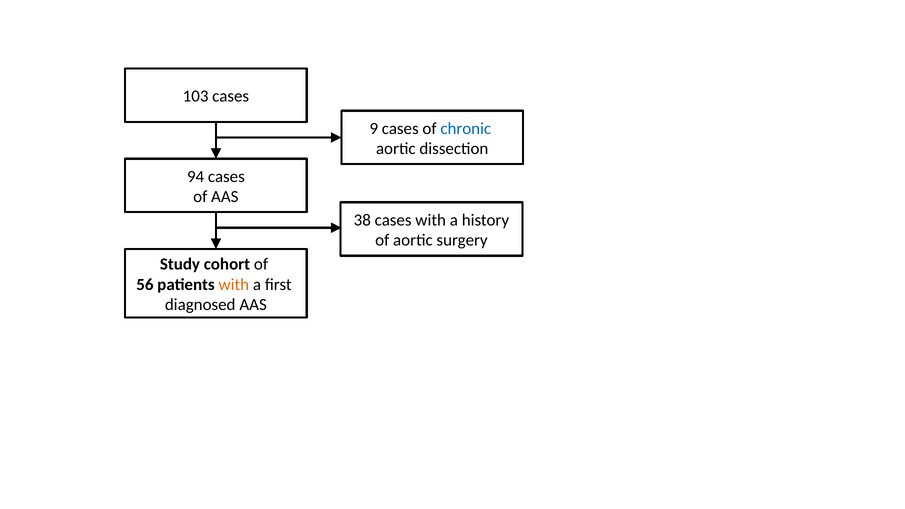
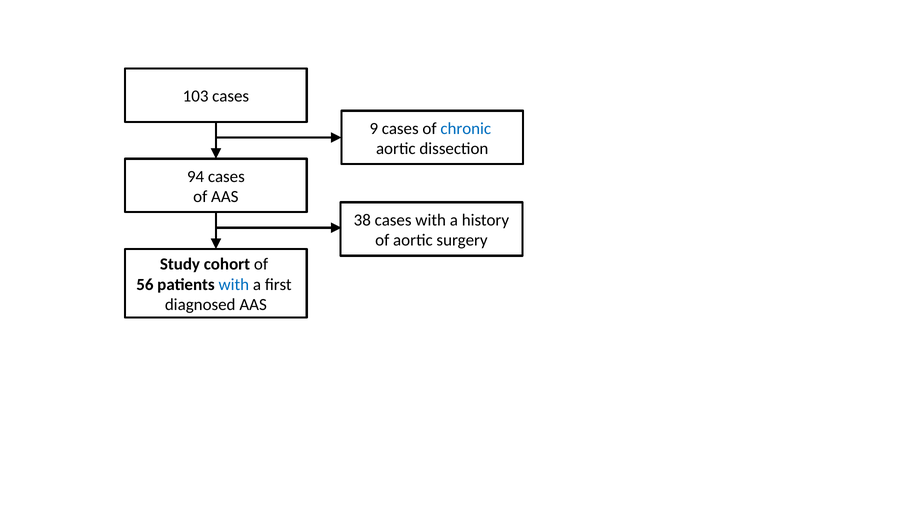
with at (234, 284) colour: orange -> blue
